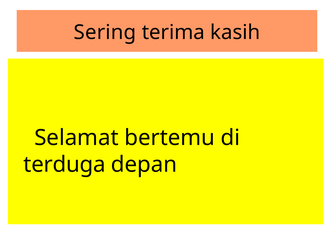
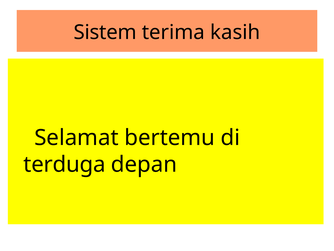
Sering: Sering -> Sistem
